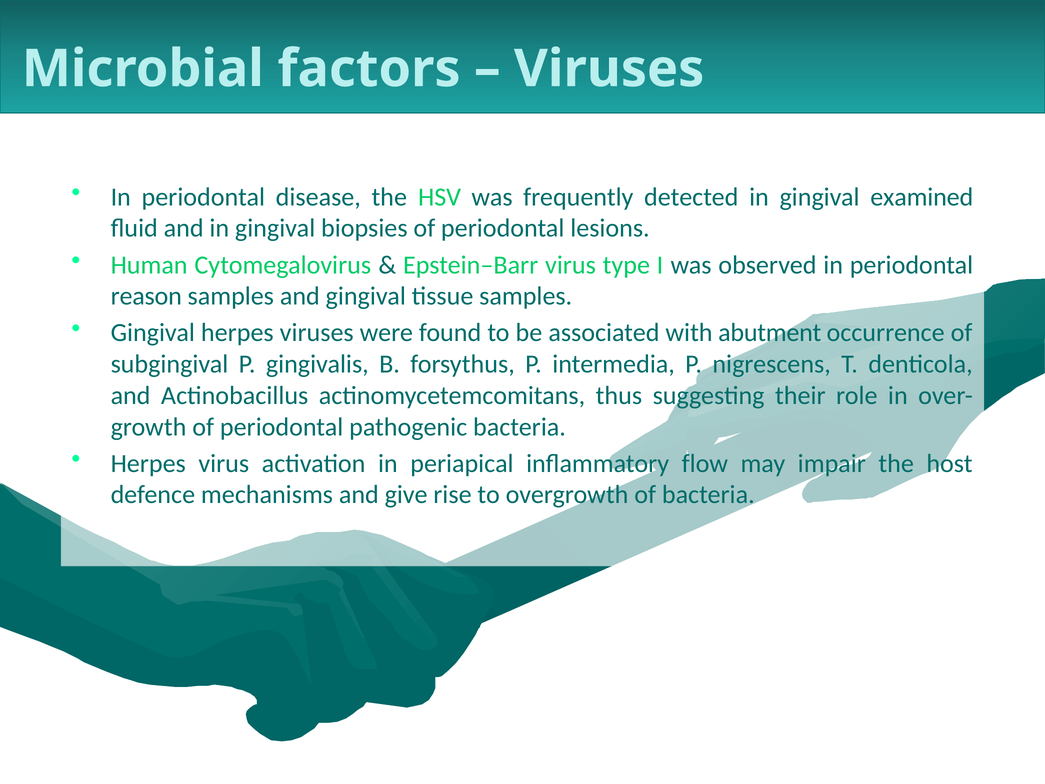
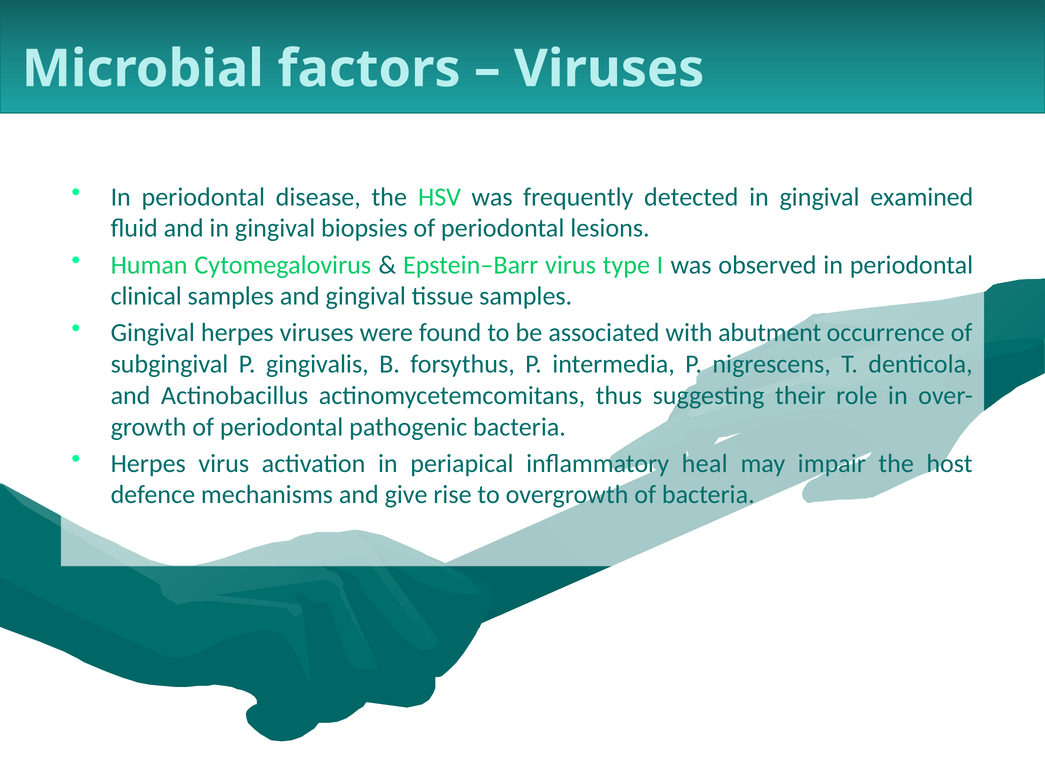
reason: reason -> clinical
flow: flow -> heal
